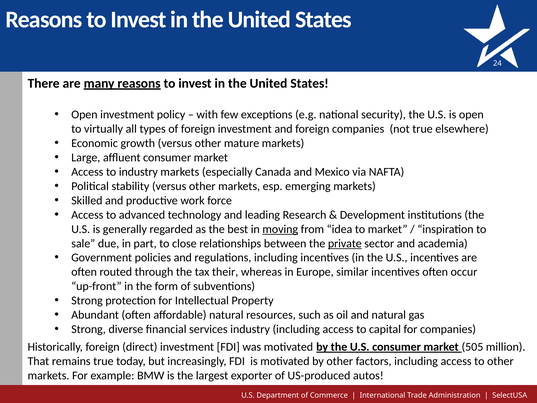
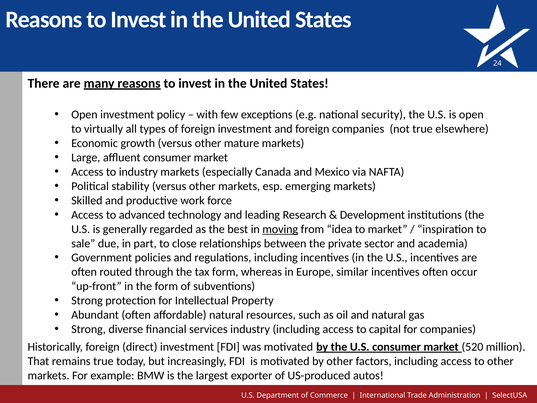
private underline: present -> none
tax their: their -> form
505: 505 -> 520
